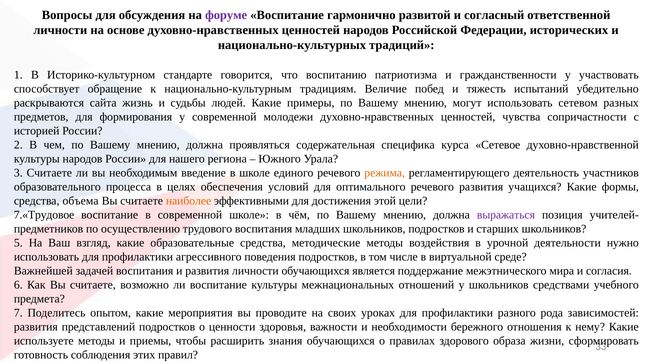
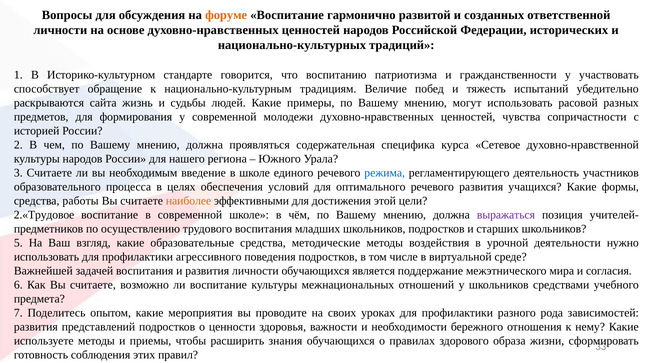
форуме colour: purple -> orange
согласный: согласный -> созданных
сетевом: сетевом -> расовой
режима colour: orange -> blue
объема: объема -> работы
7.«Трудовое: 7.«Трудовое -> 2.«Трудовое
